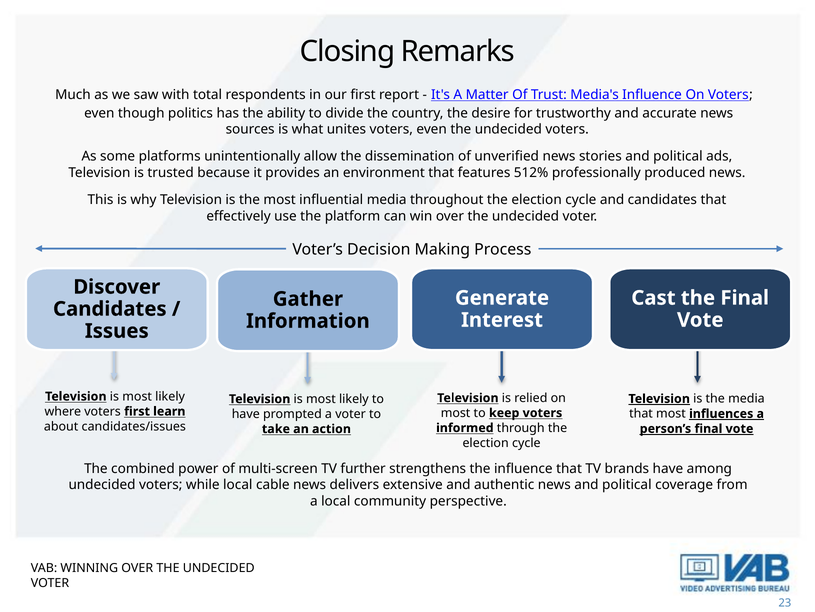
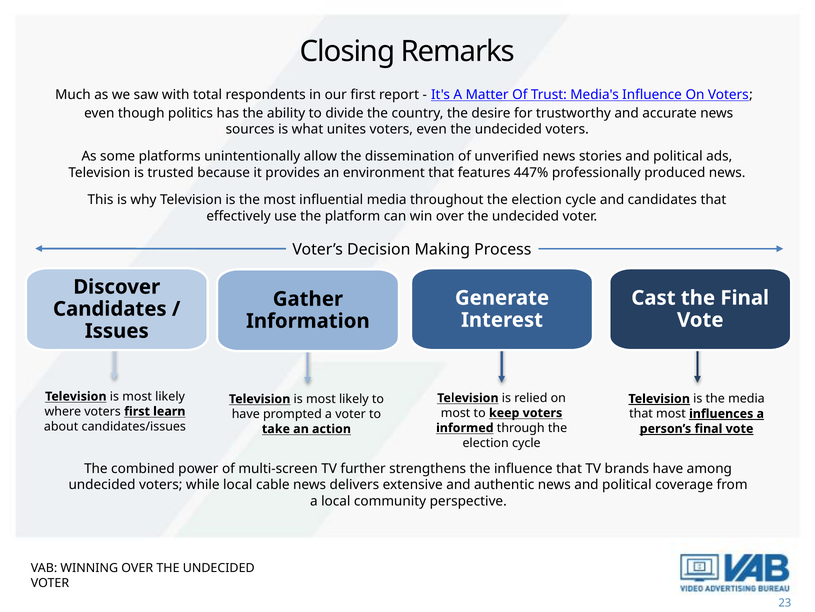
512%: 512% -> 447%
